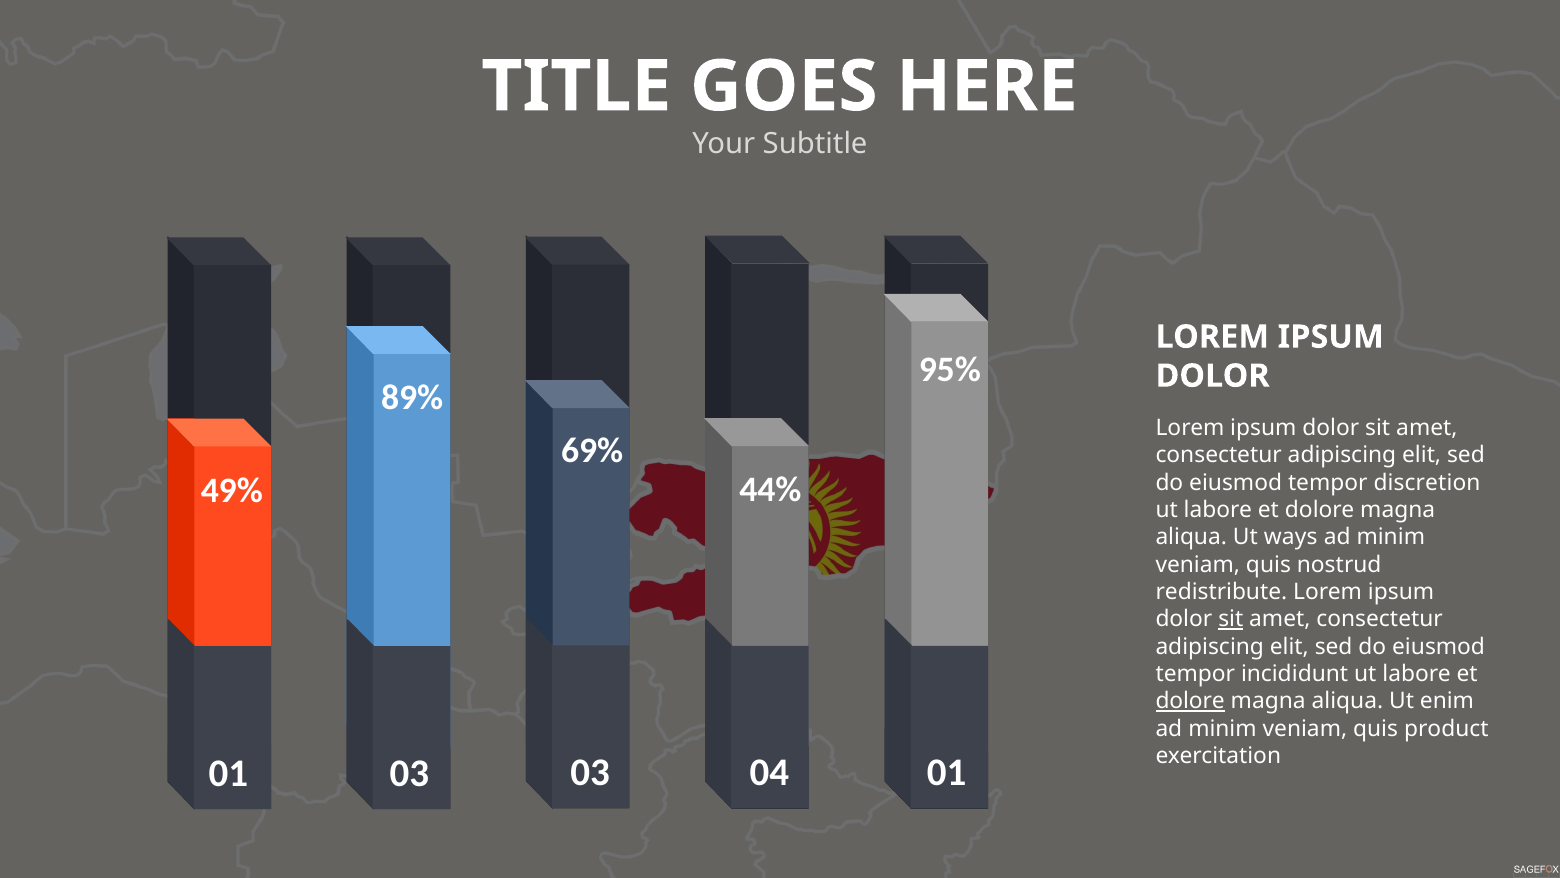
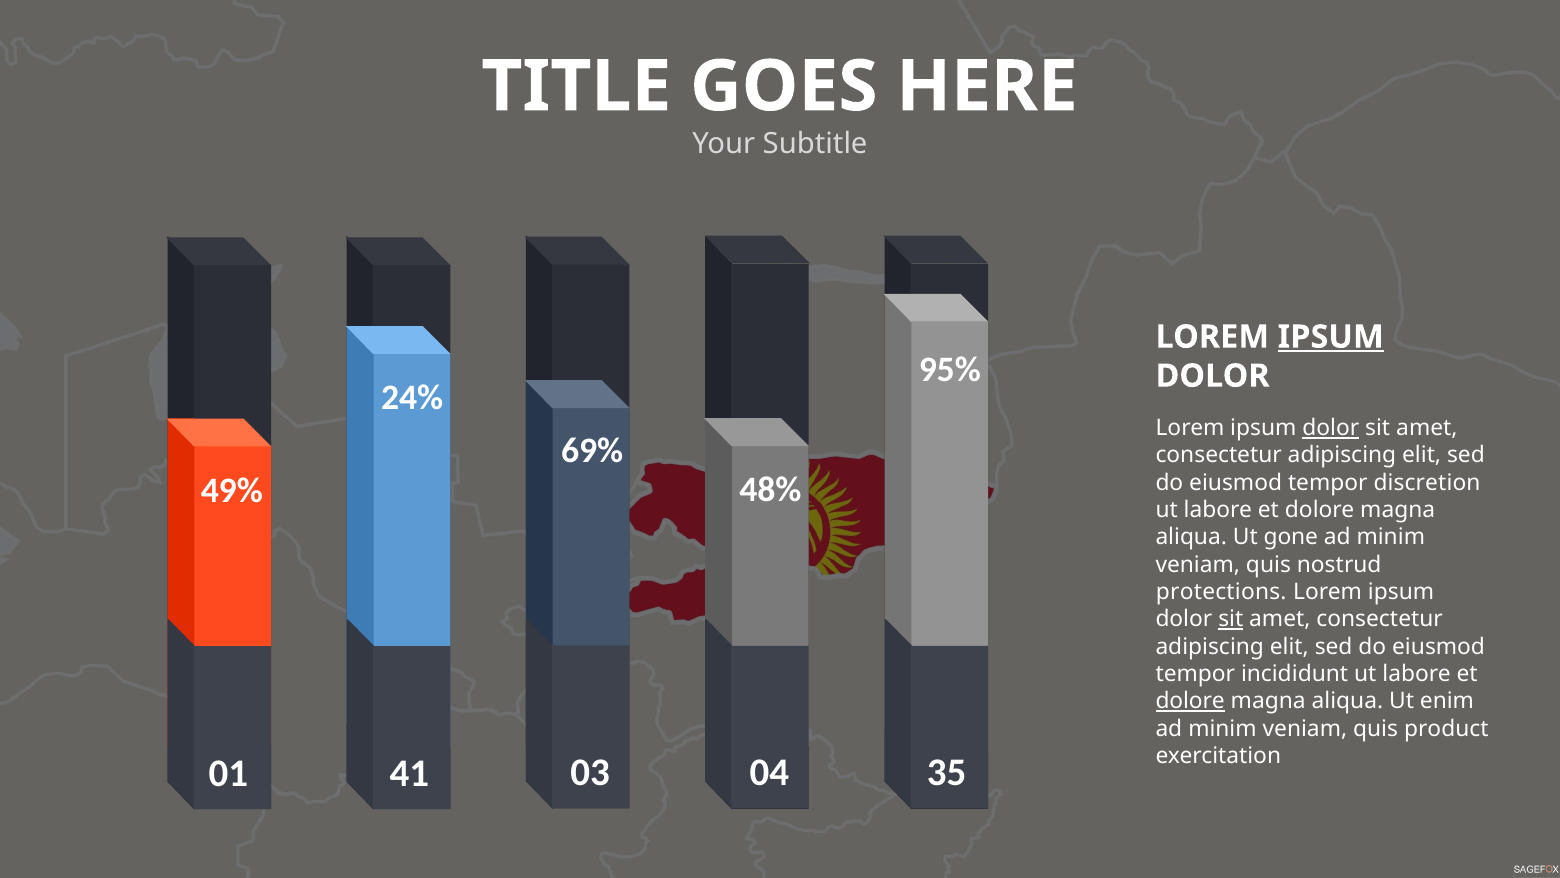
IPSUM at (1331, 337) underline: none -> present
89%: 89% -> 24%
dolor at (1331, 428) underline: none -> present
44%: 44% -> 48%
ways: ways -> gone
redistribute: redistribute -> protections
01 03: 03 -> 41
04 01: 01 -> 35
